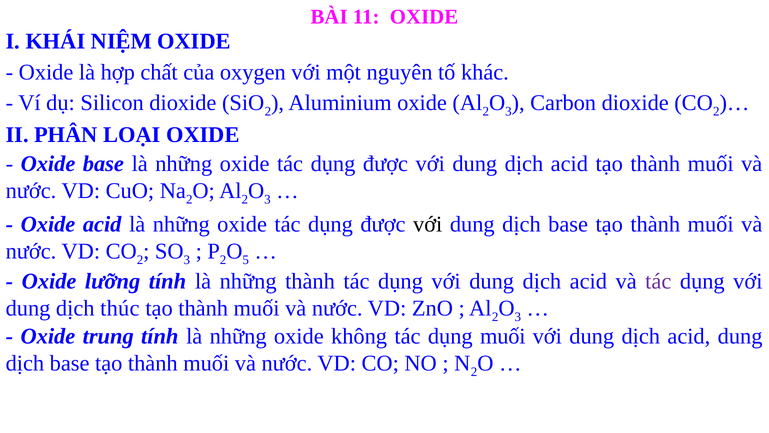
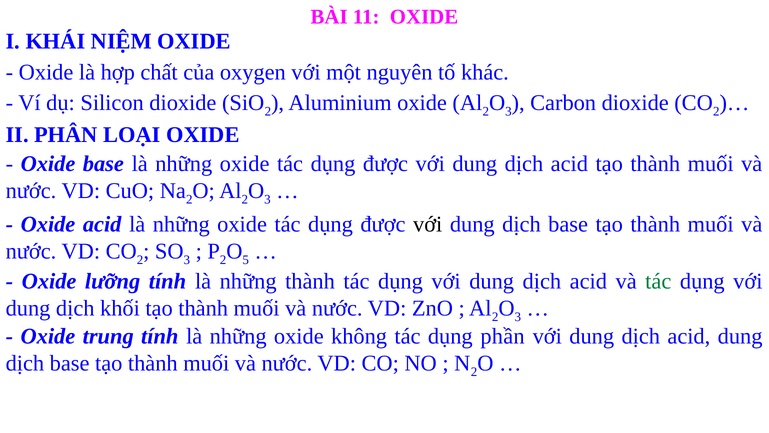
tác at (658, 281) colour: purple -> green
thúc: thúc -> khối
dụng muối: muối -> phần
